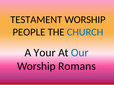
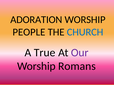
TESTAMENT: TESTAMENT -> ADORATION
Your: Your -> True
Our colour: blue -> purple
